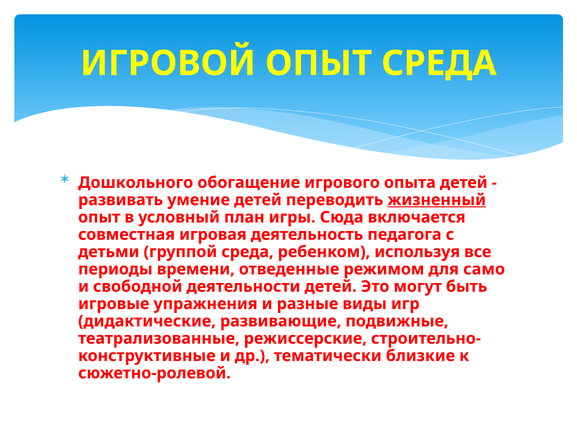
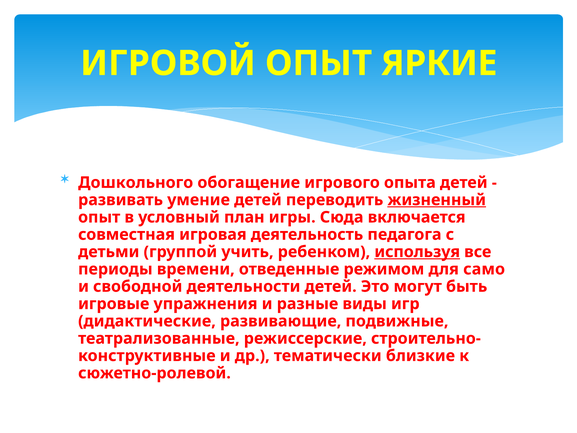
ОПЫТ СРЕДА: СРЕДА -> ЯРКИЕ
группой среда: среда -> учить
используя underline: none -> present
